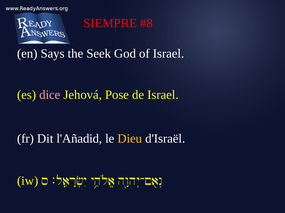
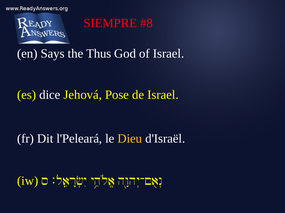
Seek: Seek -> Thus
dice colour: pink -> white
l'Añadid: l'Añadid -> l'Peleará
